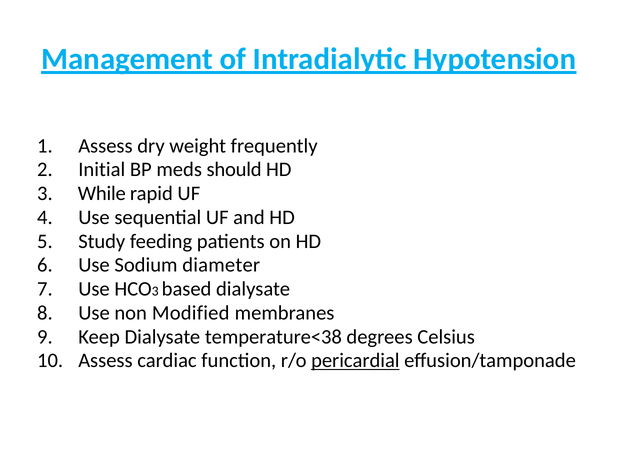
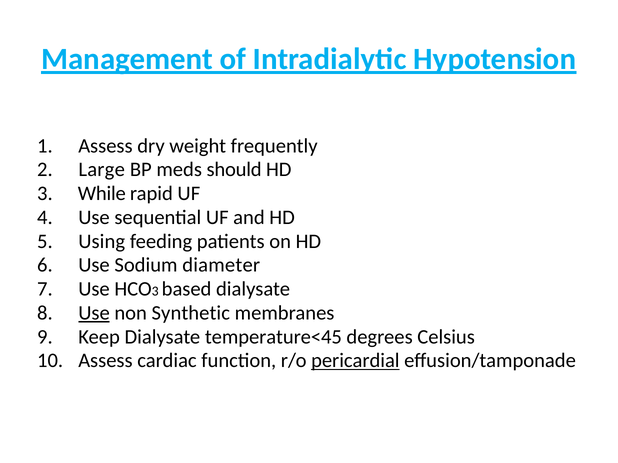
Initial: Initial -> Large
Study: Study -> Using
Use at (94, 313) underline: none -> present
Modified: Modified -> Synthetic
temperature<38: temperature<38 -> temperature<45
